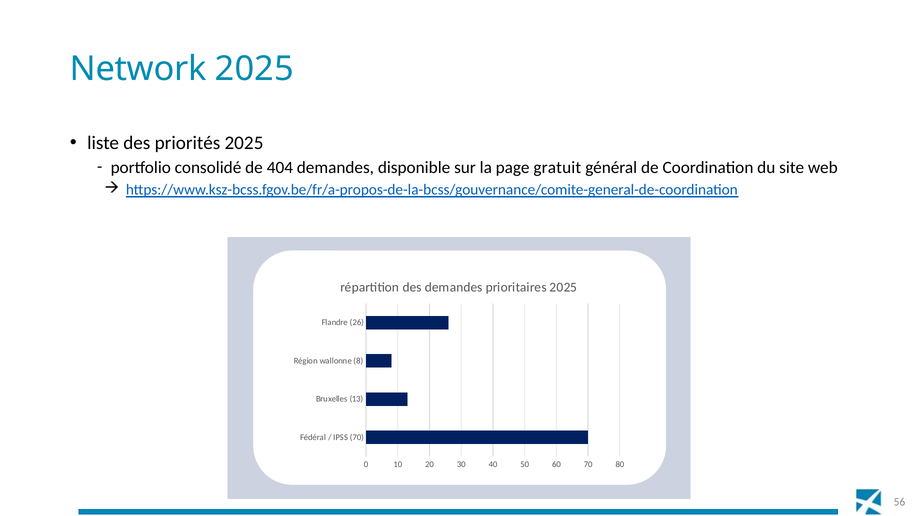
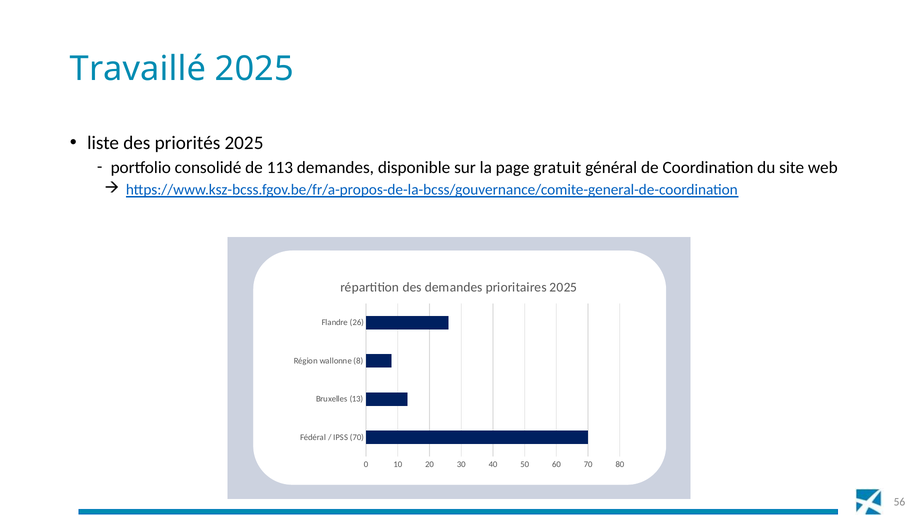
Network: Network -> Travaillé
404: 404 -> 113
